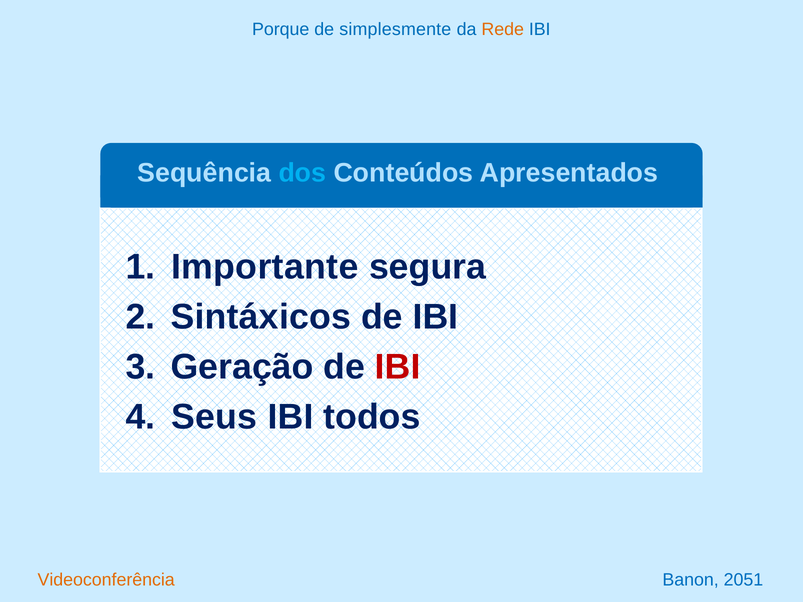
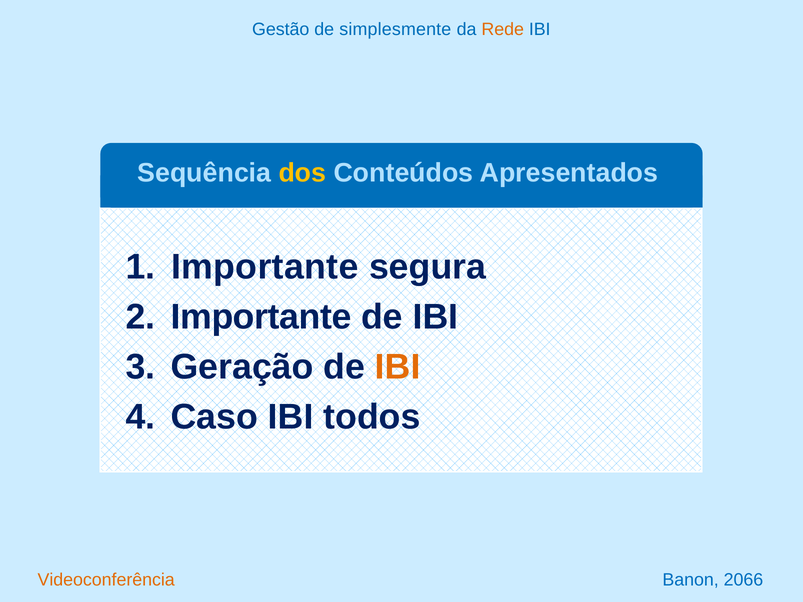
Porque: Porque -> Gestão
dos colour: light blue -> yellow
Sintáxicos at (261, 317): Sintáxicos -> Importante
IBI at (398, 367) colour: red -> orange
Seus: Seus -> Caso
2051: 2051 -> 2066
